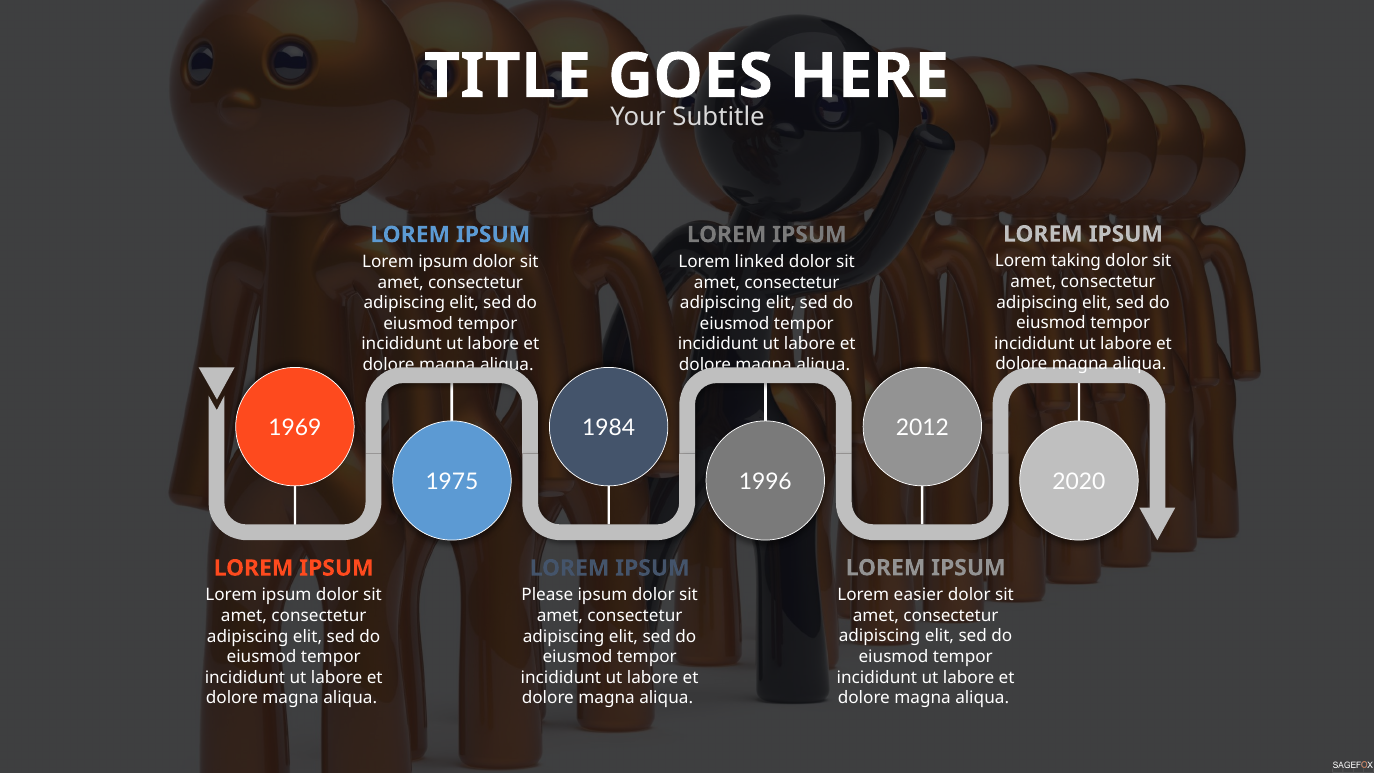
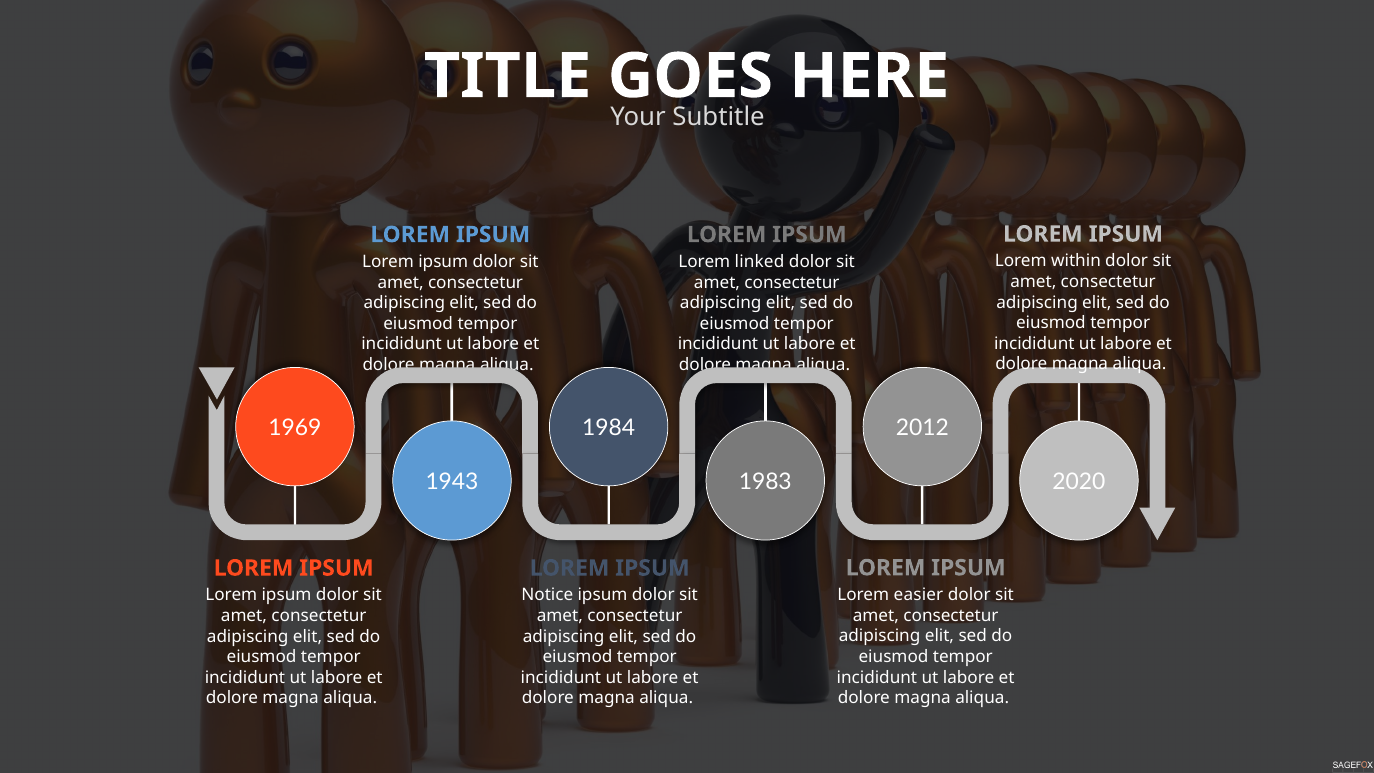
taking: taking -> within
1975: 1975 -> 1943
1996: 1996 -> 1983
Please: Please -> Notice
